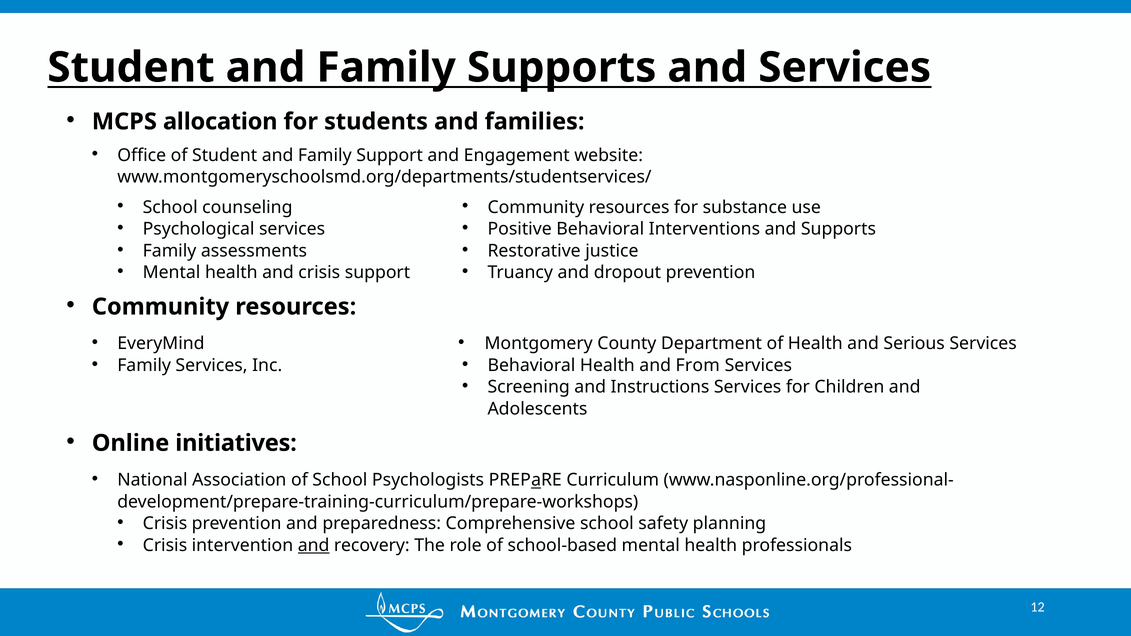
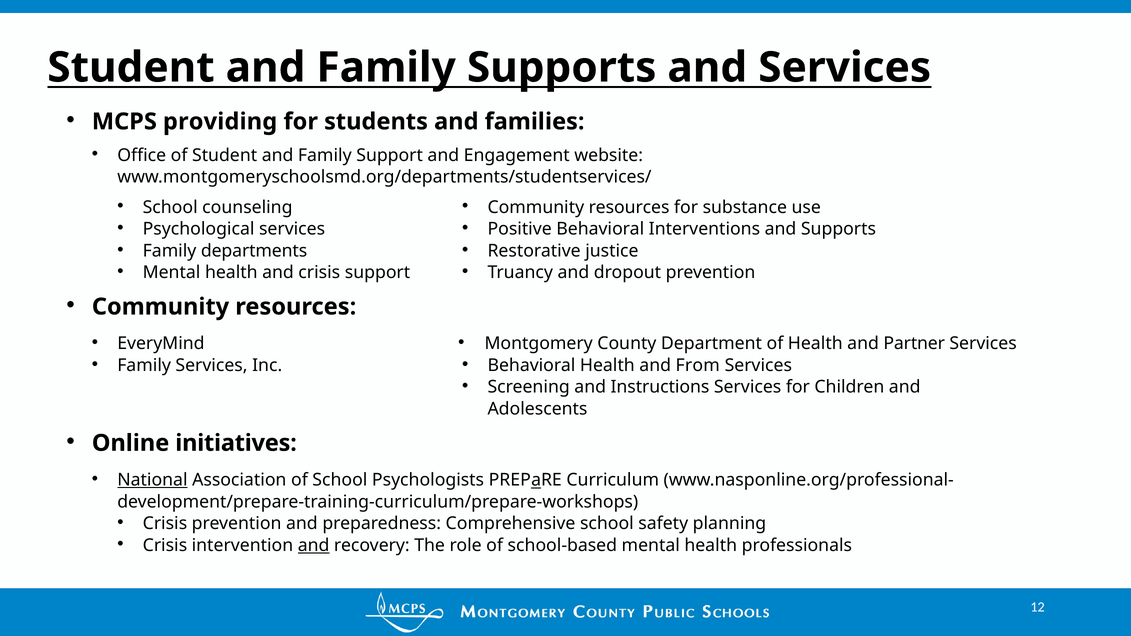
allocation: allocation -> providing
assessments: assessments -> departments
Serious: Serious -> Partner
National underline: none -> present
